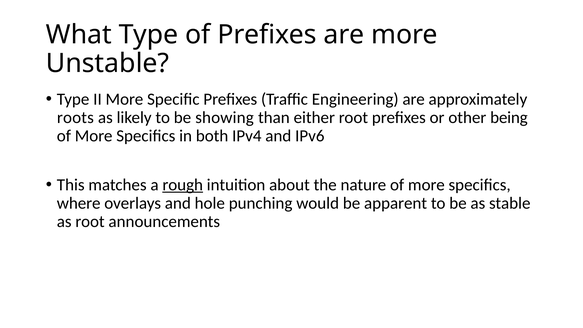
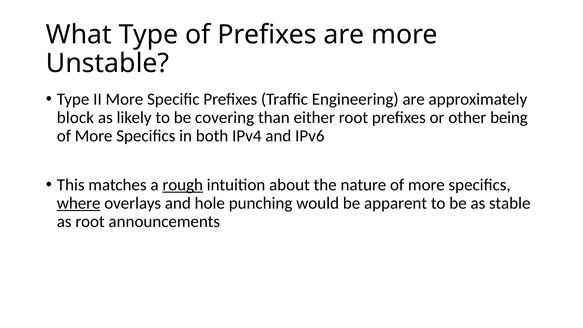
roots: roots -> block
showing: showing -> covering
where underline: none -> present
